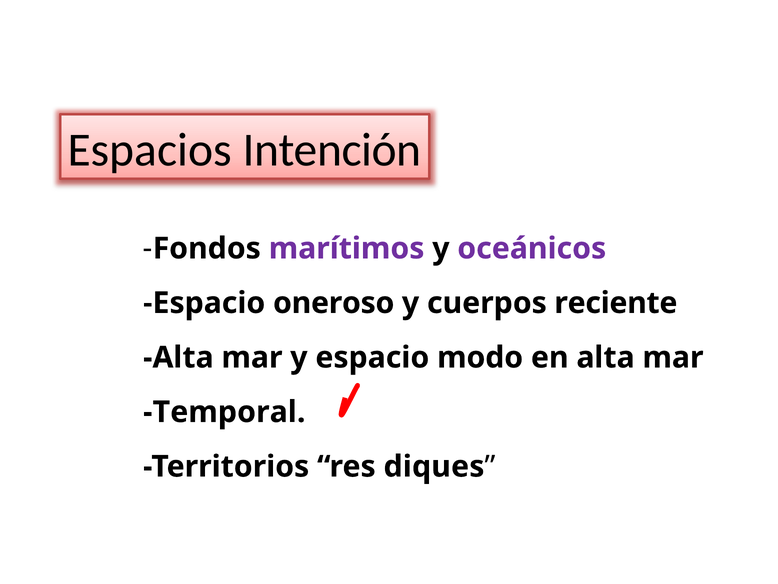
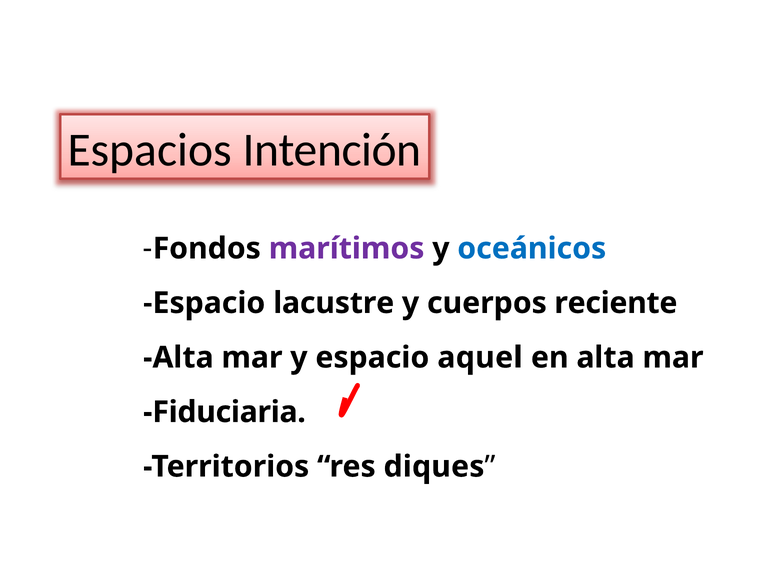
oceánicos colour: purple -> blue
oneroso: oneroso -> lacustre
modo: modo -> aquel
Temporal: Temporal -> Fiduciaria
